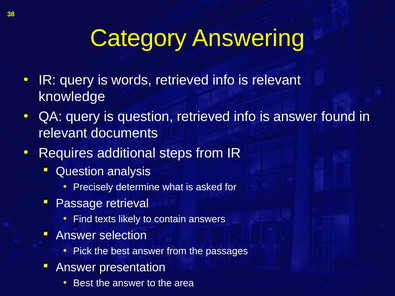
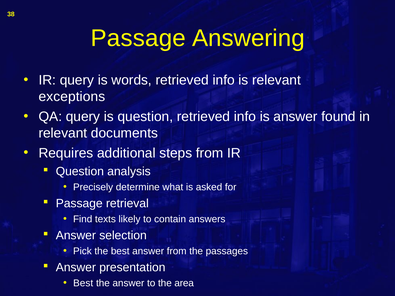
Category at (138, 38): Category -> Passage
knowledge: knowledge -> exceptions
